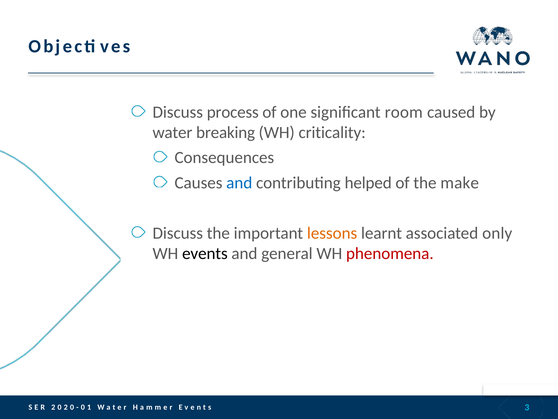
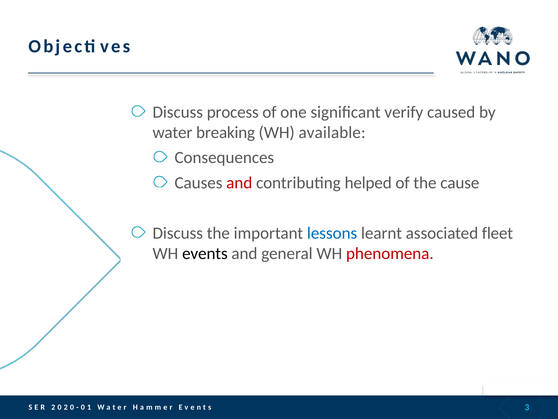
room: room -> verify
criticality: criticality -> available
and at (239, 183) colour: blue -> red
make: make -> cause
lessons colour: orange -> blue
only: only -> fleet
